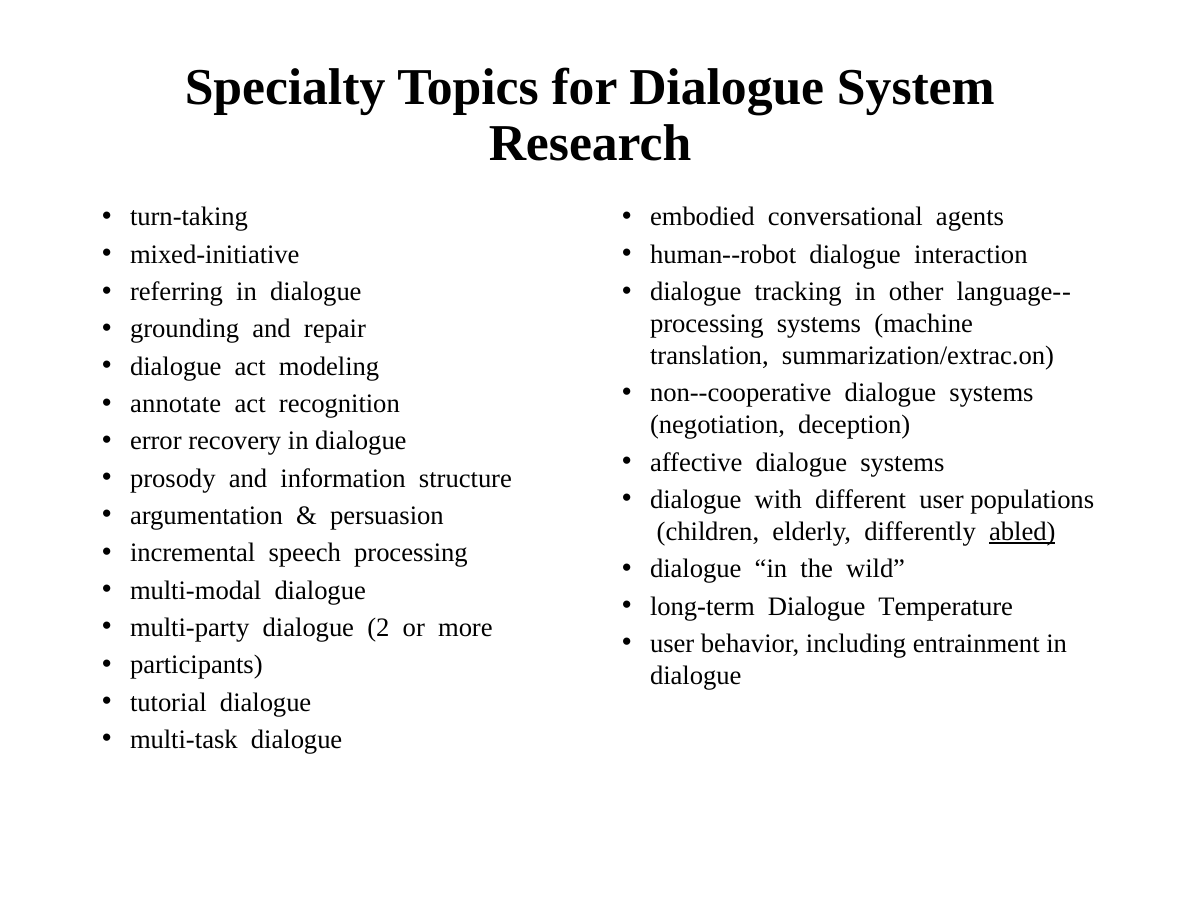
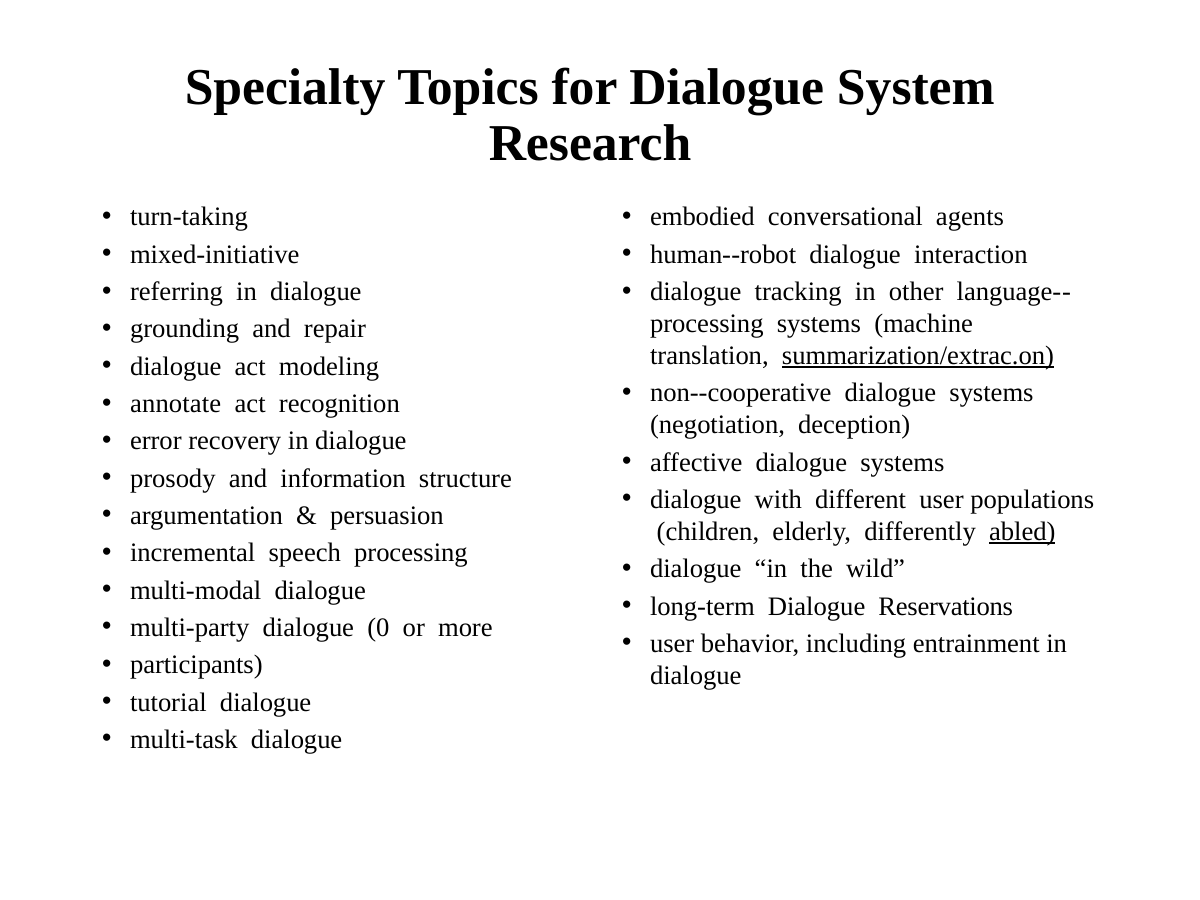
summarization/extrac.on underline: none -> present
Temperature: Temperature -> Reservations
2: 2 -> 0
